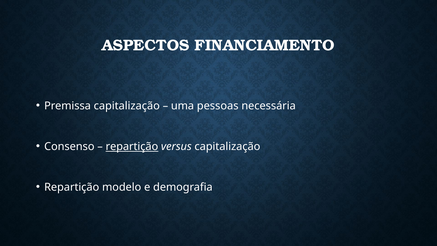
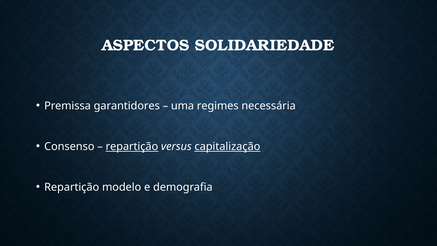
FINANCIAMENTO: FINANCIAMENTO -> SOLIDARIEDADE
Premissa capitalização: capitalização -> garantidores
pessoas: pessoas -> regimes
capitalização at (227, 146) underline: none -> present
